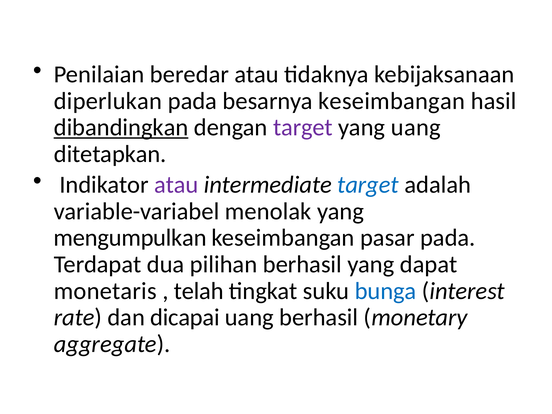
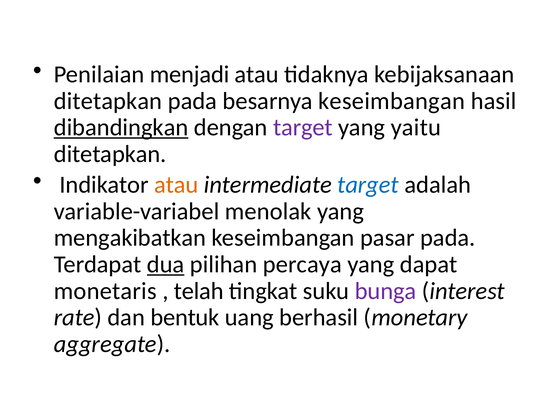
beredar: beredar -> menjadi
diperlukan at (108, 101): diperlukan -> ditetapkan
yang uang: uang -> yaitu
atau at (176, 185) colour: purple -> orange
mengumpulkan: mengumpulkan -> mengakibatkan
dua underline: none -> present
pilihan berhasil: berhasil -> percaya
bunga colour: blue -> purple
dicapai: dicapai -> bentuk
